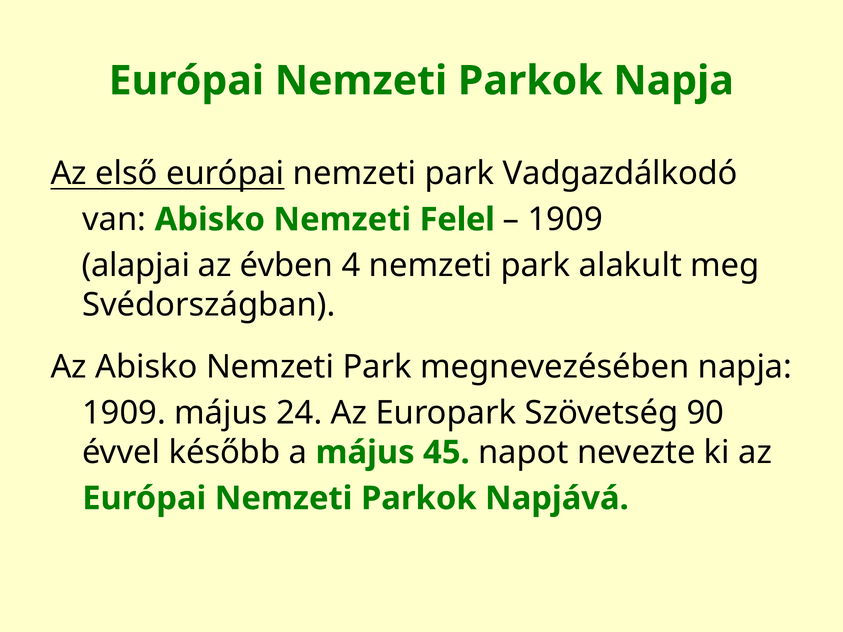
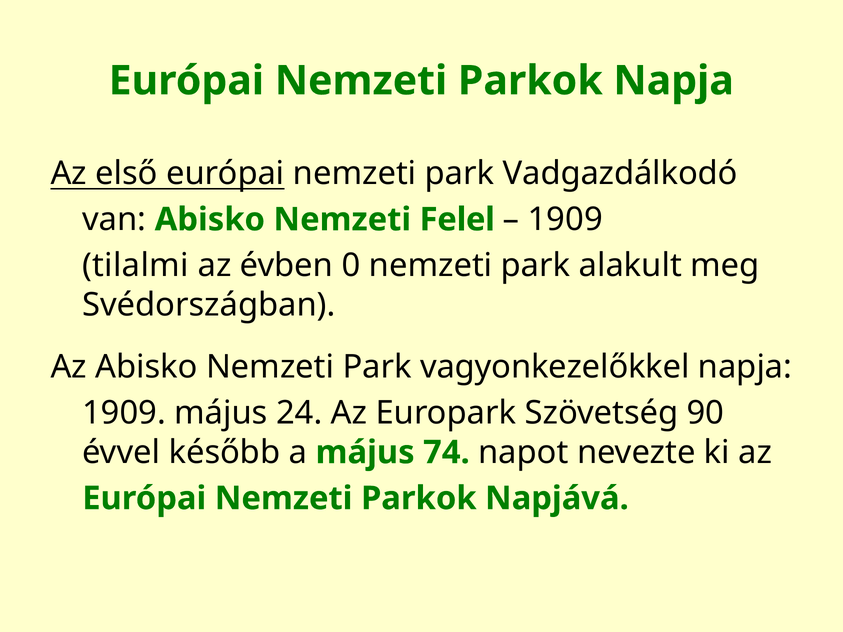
alapjai: alapjai -> tilalmi
4: 4 -> 0
megnevezésében: megnevezésében -> vagyonkezelőkkel
45: 45 -> 74
